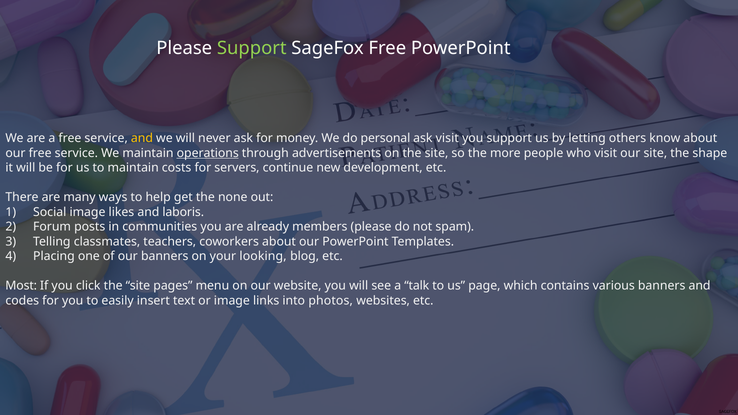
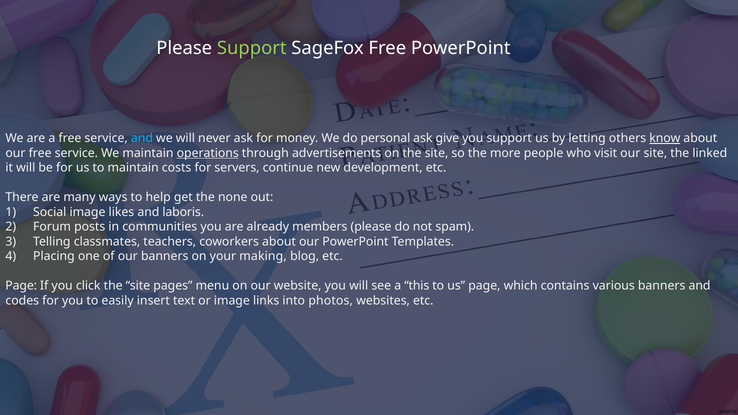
and at (142, 138) colour: yellow -> light blue
ask visit: visit -> give
know underline: none -> present
shape: shape -> linked
looking: looking -> making
Most at (21, 286): Most -> Page
talk: talk -> this
